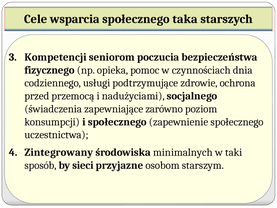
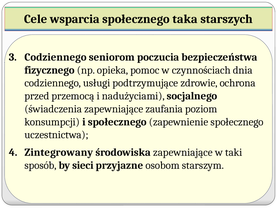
Kompetencji at (56, 57): Kompetencji -> Codziennego
zarówno: zarówno -> zaufania
środowiska minimalnych: minimalnych -> zapewniające
